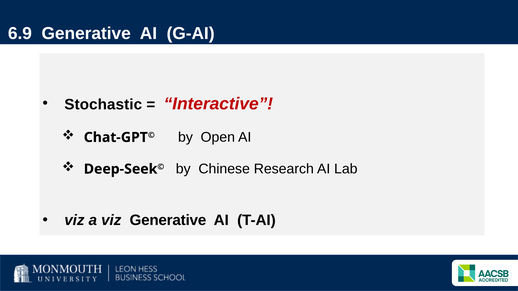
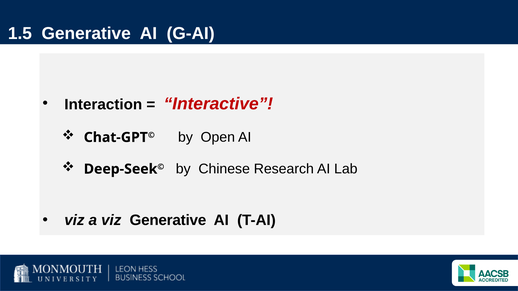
6.9: 6.9 -> 1.5
Stochastic: Stochastic -> Interaction
